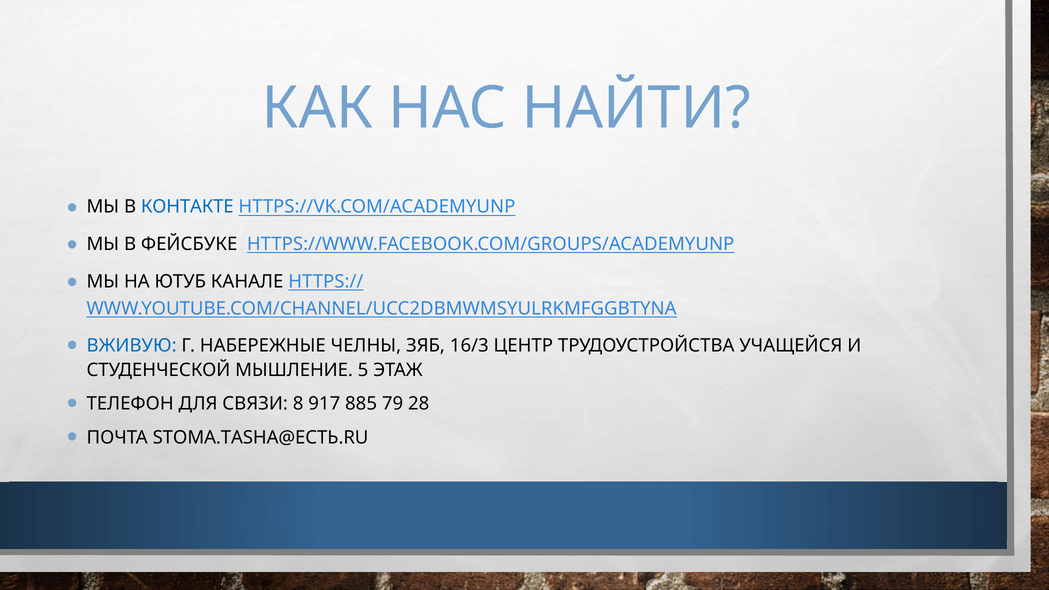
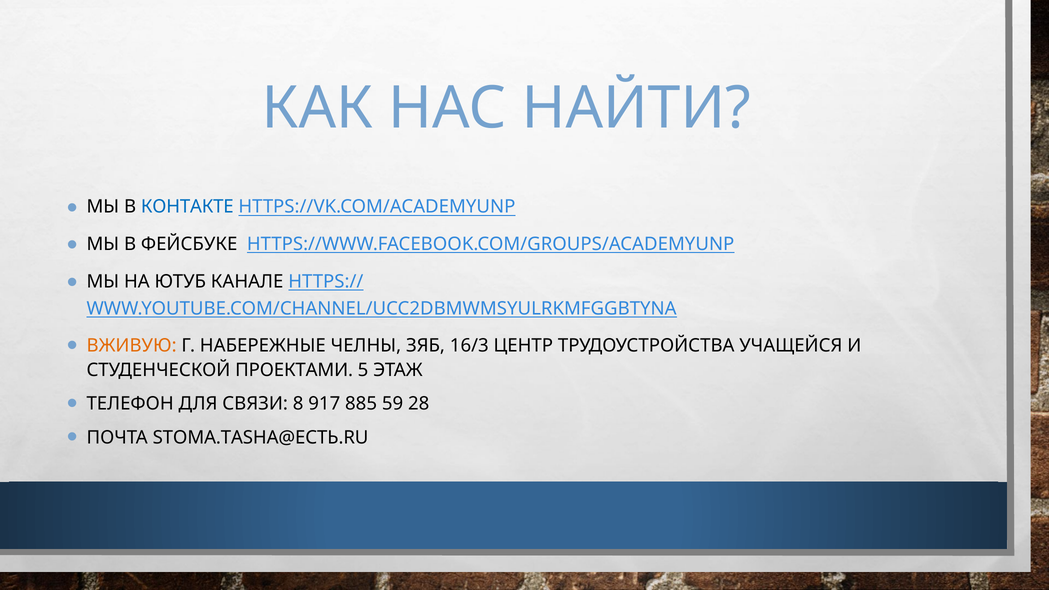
ВЖИВУЮ colour: blue -> orange
МЫШЛЕНИЕ: МЫШЛЕНИЕ -> ПРОЕКТАМИ
79: 79 -> 59
